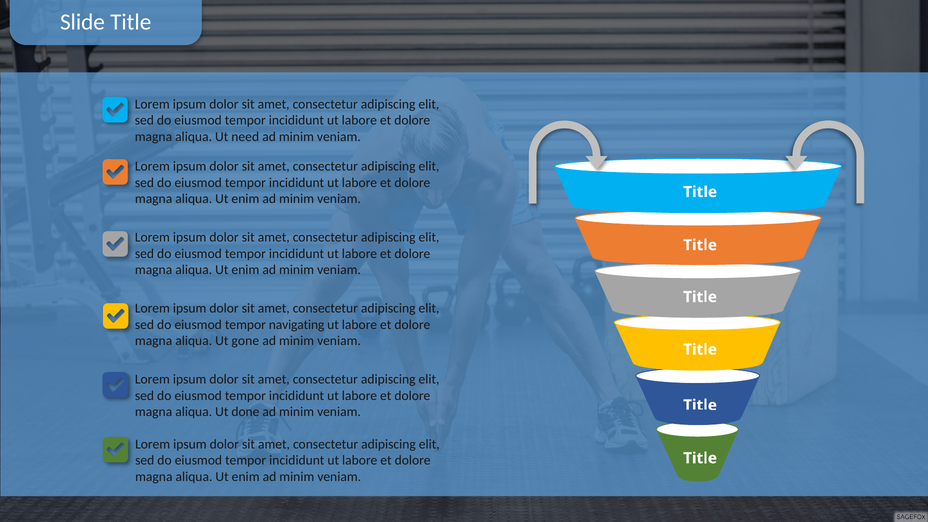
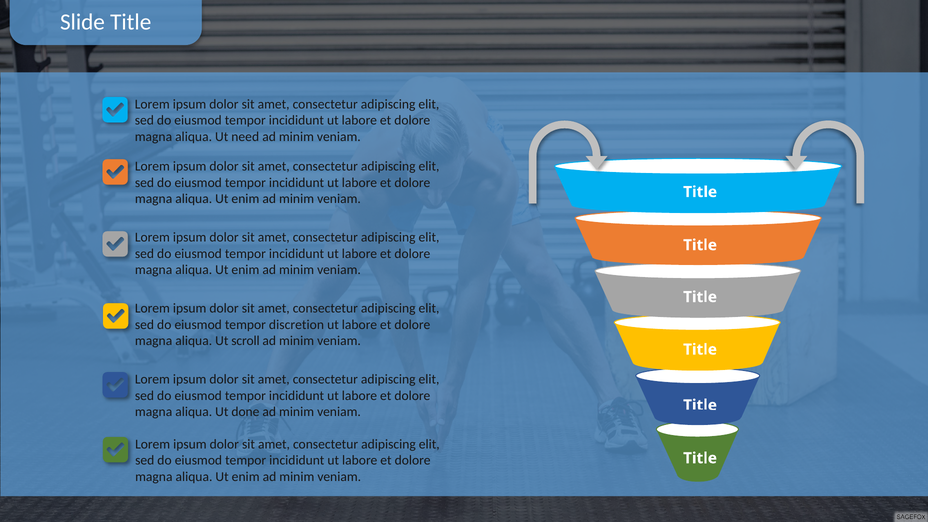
navigating: navigating -> discretion
gone: gone -> scroll
